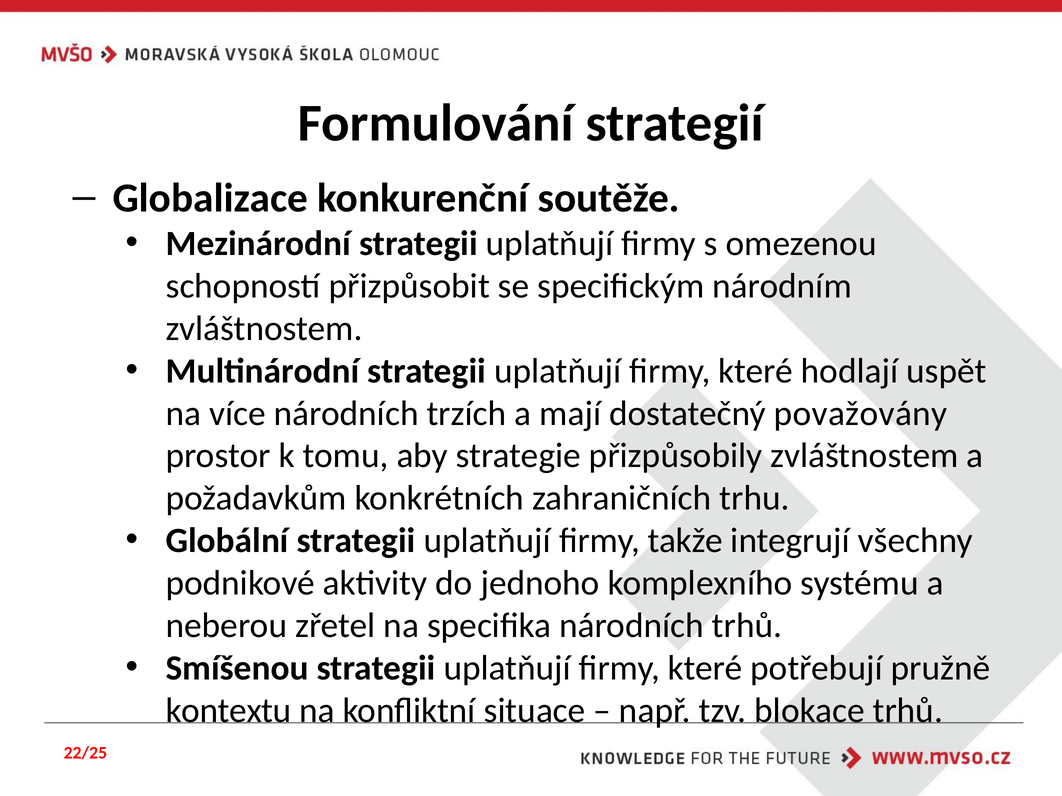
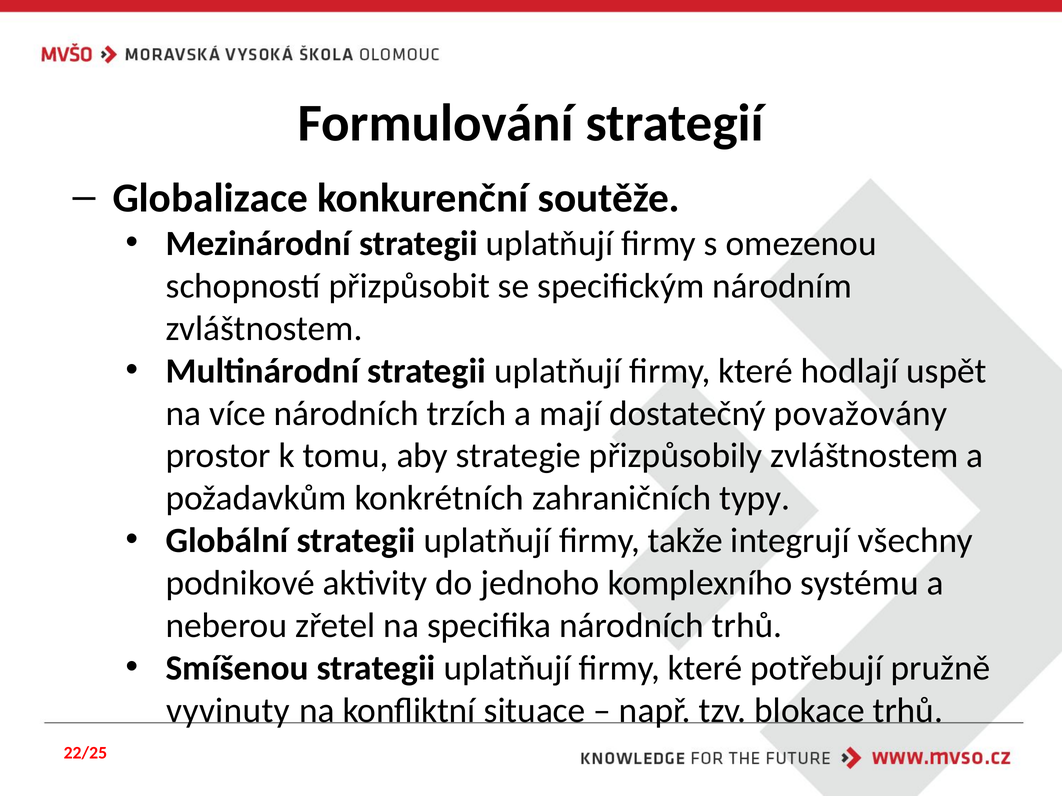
trhu: trhu -> typy
kontextu: kontextu -> vyvinuty
